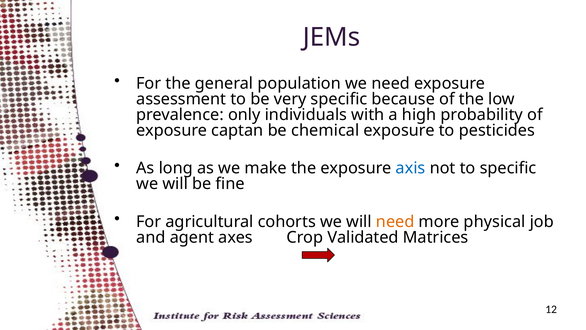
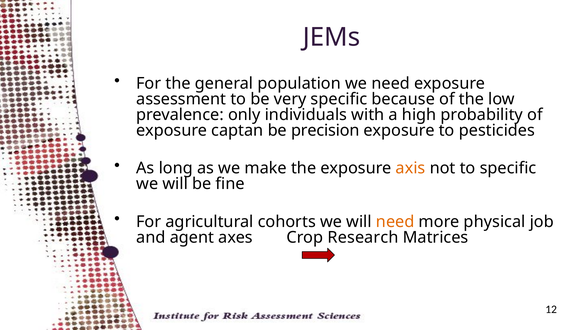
chemical: chemical -> precision
axis colour: blue -> orange
Validated: Validated -> Research
